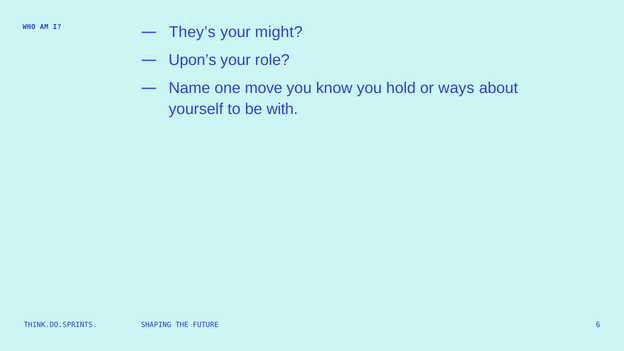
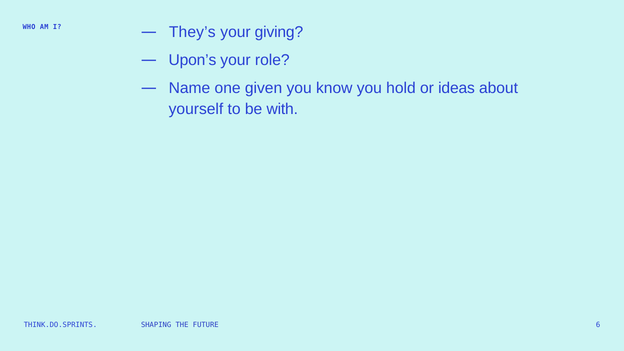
might: might -> giving
move: move -> given
ways: ways -> ideas
